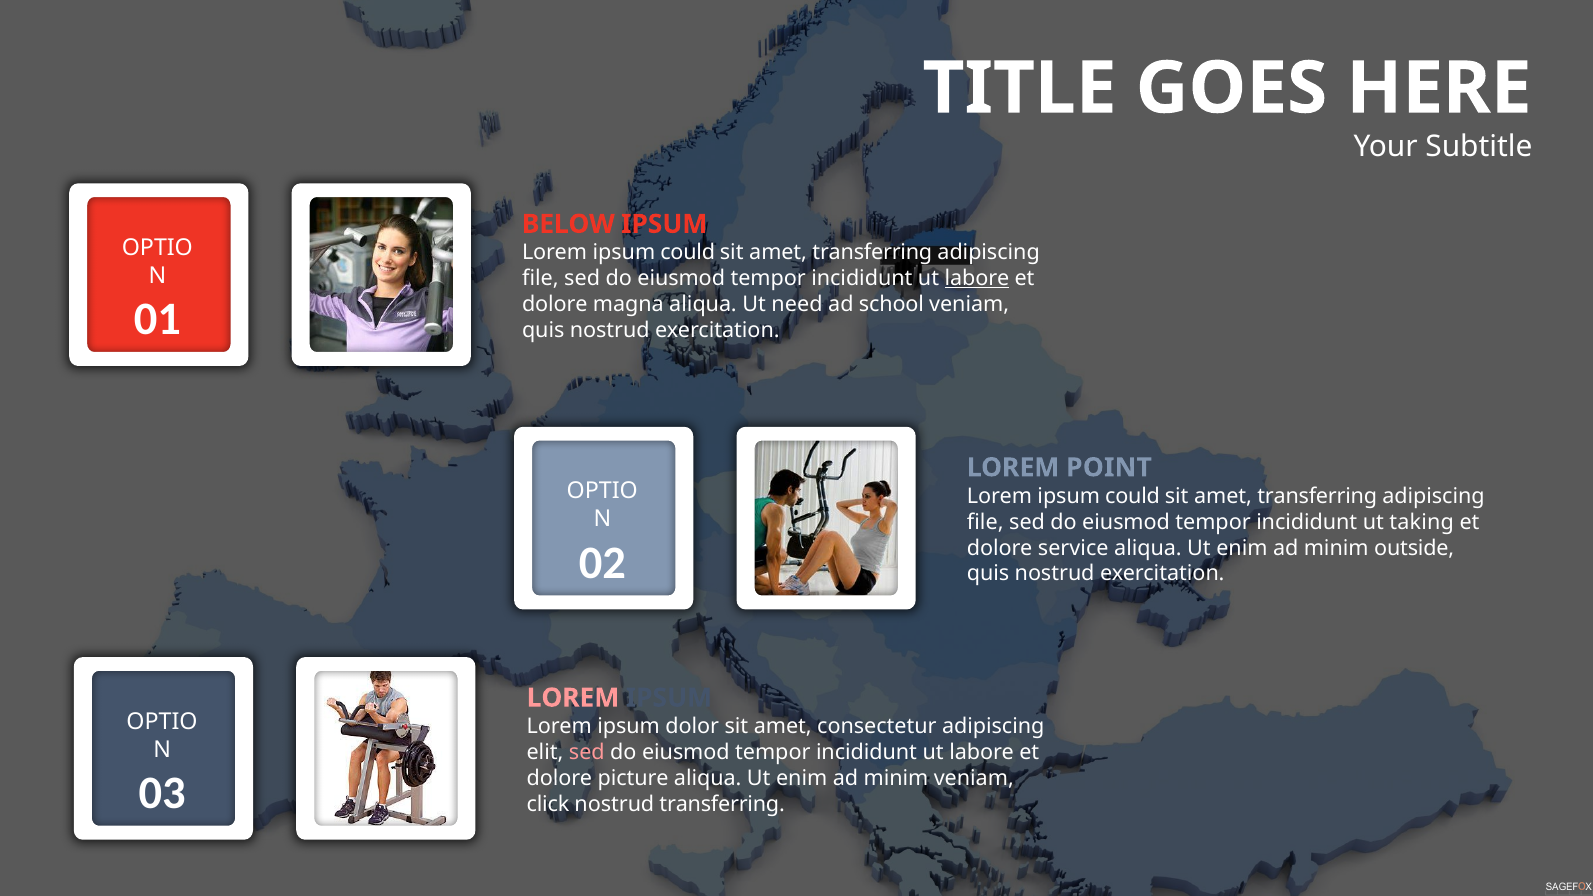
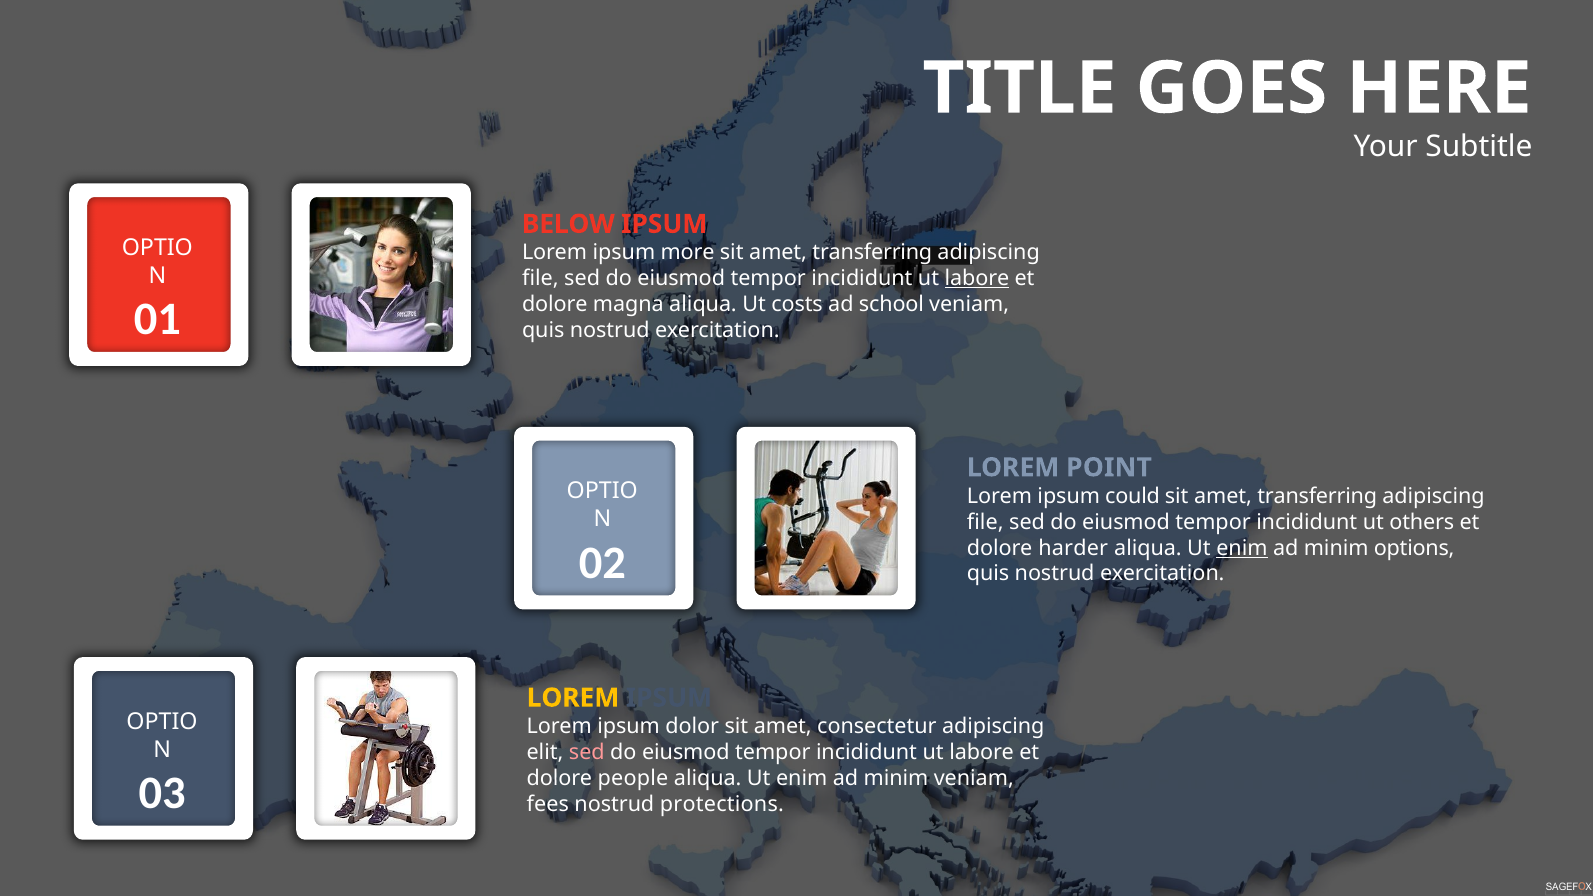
could at (688, 253): could -> more
need: need -> costs
taking: taking -> others
service: service -> harder
enim at (1242, 548) underline: none -> present
outside: outside -> options
LOREM at (573, 698) colour: pink -> yellow
picture: picture -> people
click: click -> fees
nostrud transferring: transferring -> protections
